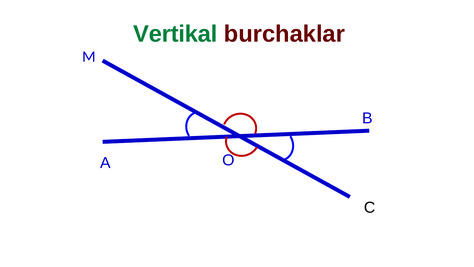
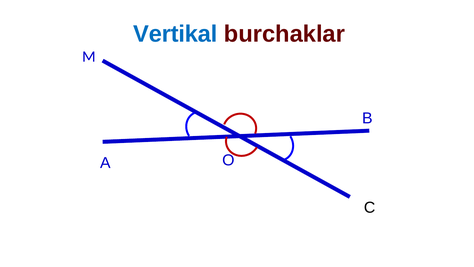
Vertikal colour: green -> blue
